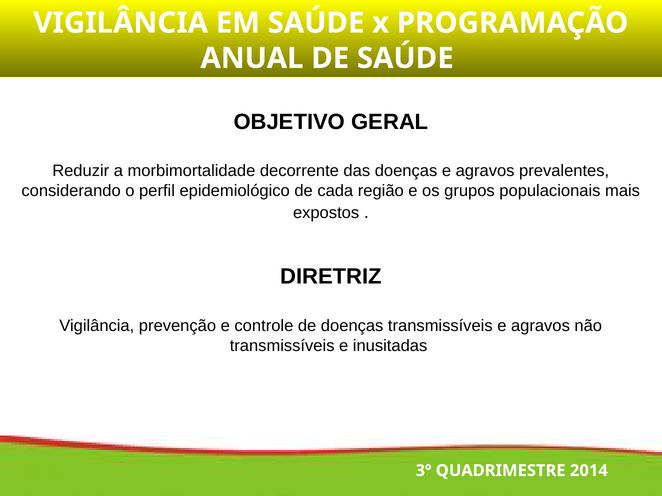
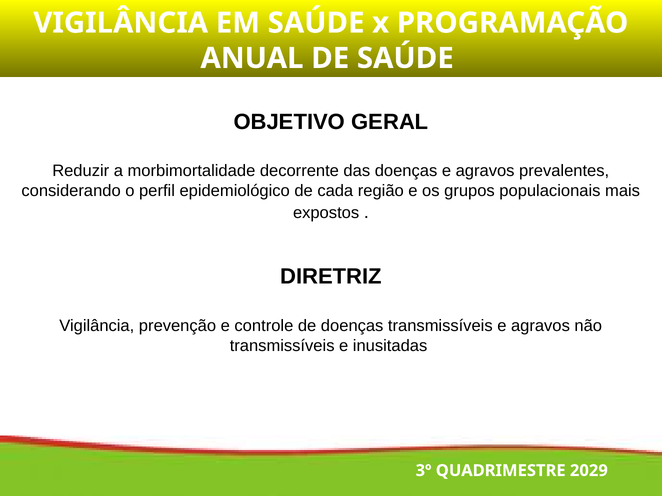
2014: 2014 -> 2029
